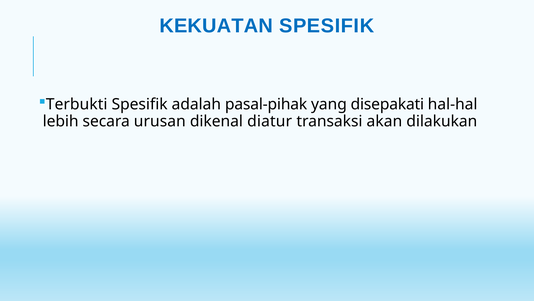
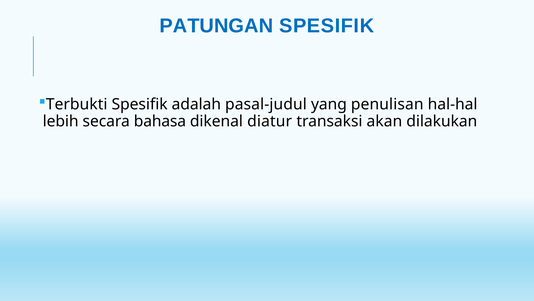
KEKUATAN: KEKUATAN -> PATUNGAN
pasal-pihak: pasal-pihak -> pasal-judul
disepakati: disepakati -> penulisan
urusan: urusan -> bahasa
